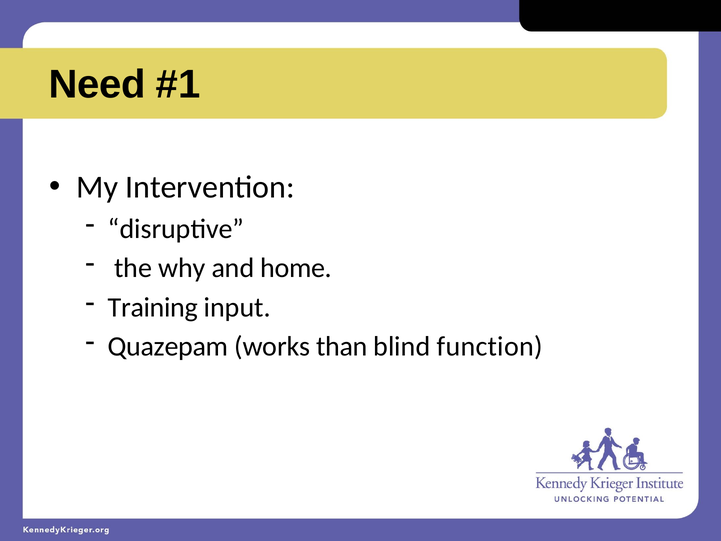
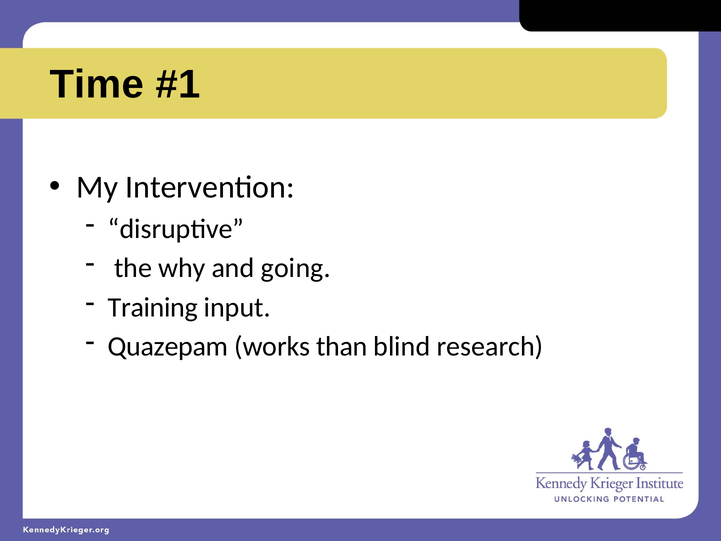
Need: Need -> Time
home: home -> going
function: function -> research
